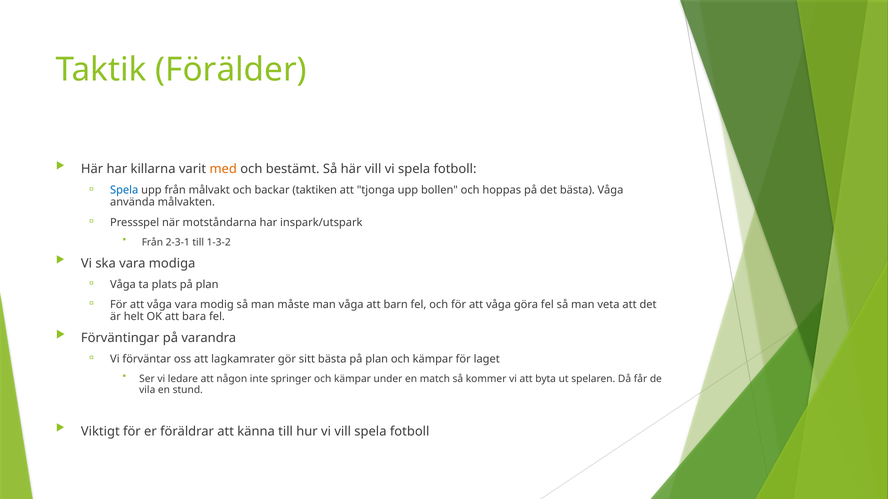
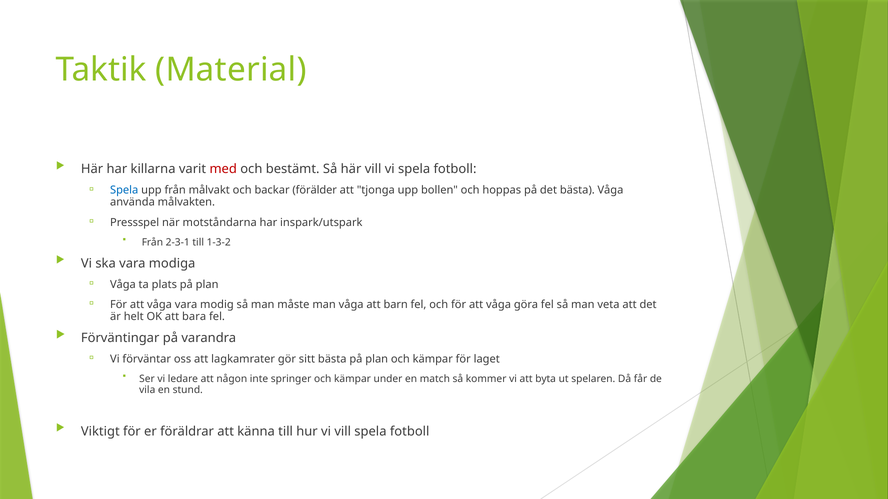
Förälder: Förälder -> Material
med colour: orange -> red
taktiken: taktiken -> förälder
